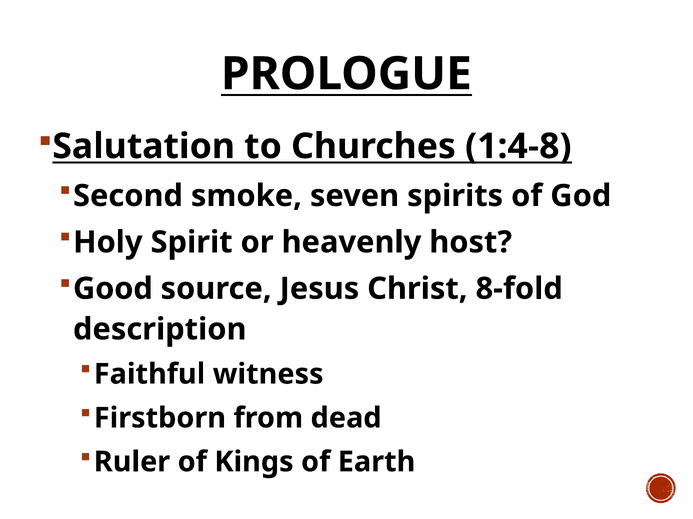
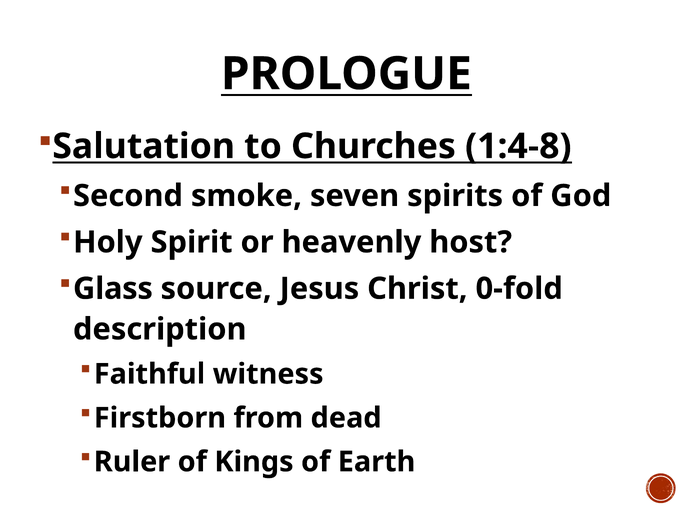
Good: Good -> Glass
8-fold: 8-fold -> 0-fold
